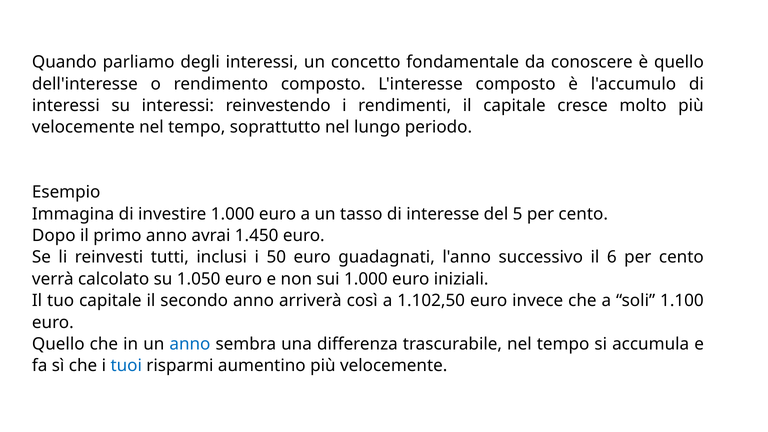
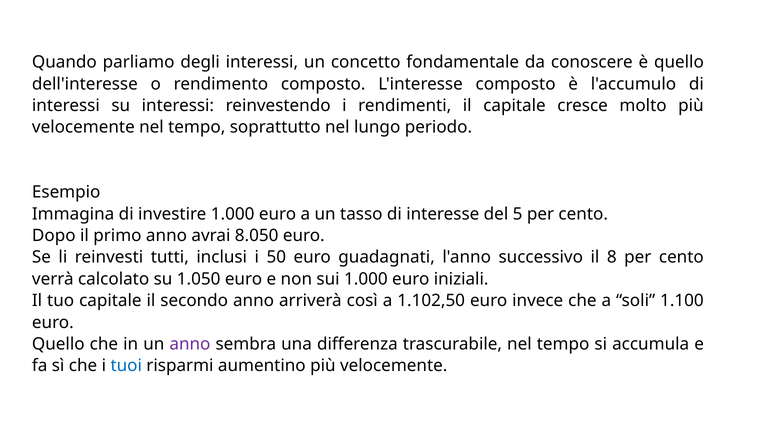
1.450: 1.450 -> 8.050
6: 6 -> 8
anno at (190, 344) colour: blue -> purple
